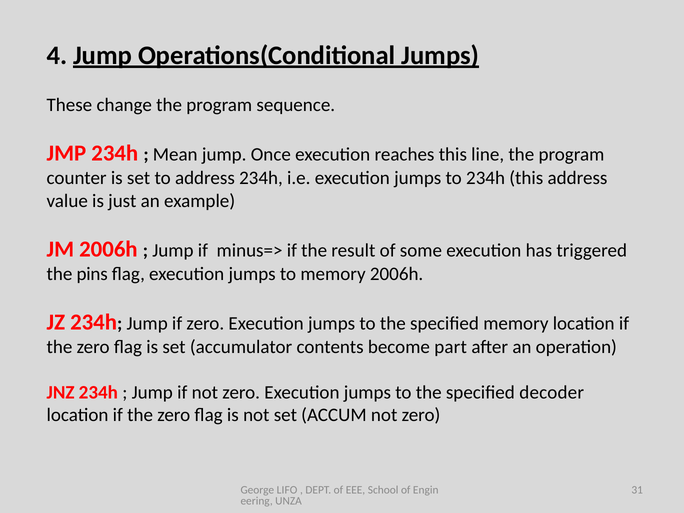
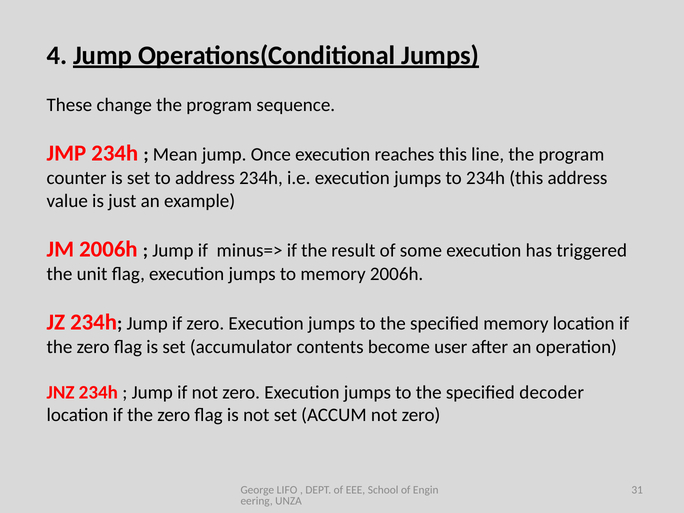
pins: pins -> unit
part: part -> user
